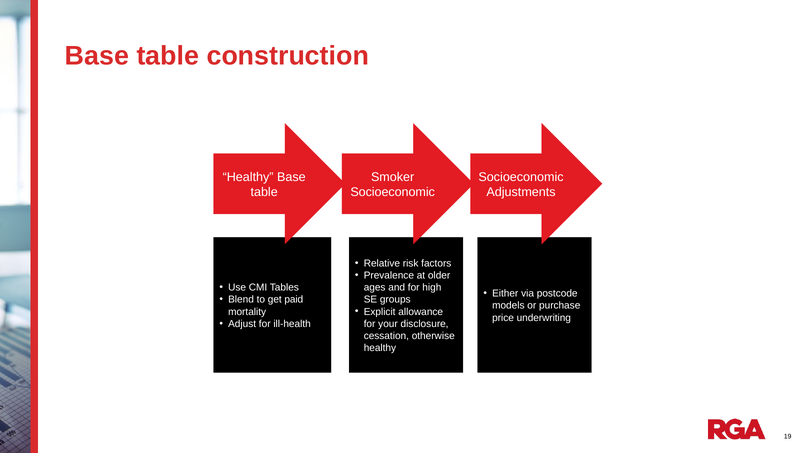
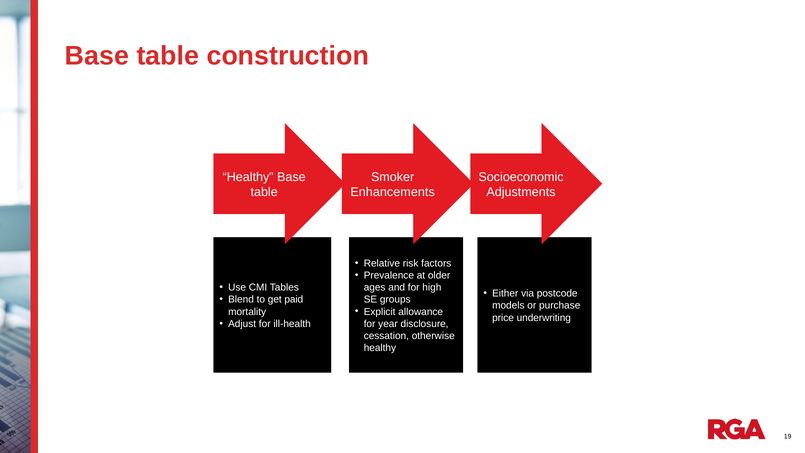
Socioeconomic at (393, 192): Socioeconomic -> Enhancements
your: your -> year
